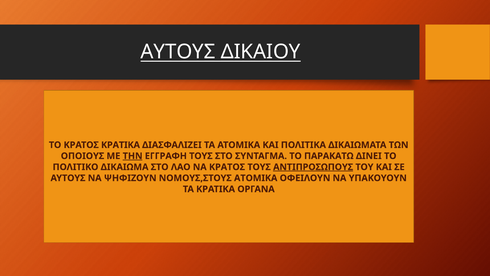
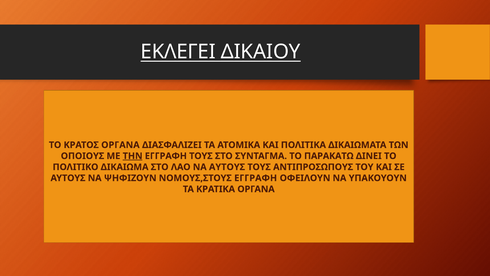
ΑΥΤΟΥΣ at (178, 52): ΑΥΤΟΥΣ -> ΕΚΛΕΓΕΙ
KΡΑΤΟΣ ΚΡΑΤΙΚΑ: ΚΡΑΤΙΚΑ -> ΟΡΓΑΝΑ
ΝΑ ΚΡΑΤΟΣ: ΚΡΑΤΟΣ -> ΑΥΤΟΥΣ
ΑΝΤΙΠΡΟΣΩΠΟΥΣ underline: present -> none
ΝΟΜΟΥΣ,ΣΤΟΥΣ ΑΤΟΜΙΚΑ: ΑΤΟΜΙΚΑ -> ΕΓΓΡΑΦΗ
